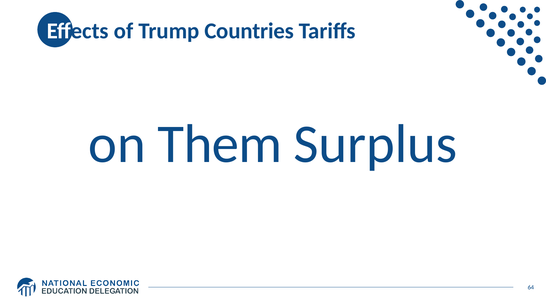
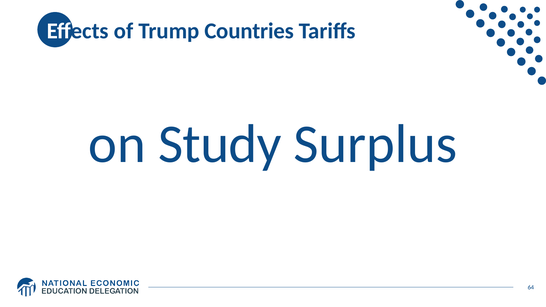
Them: Them -> Study
